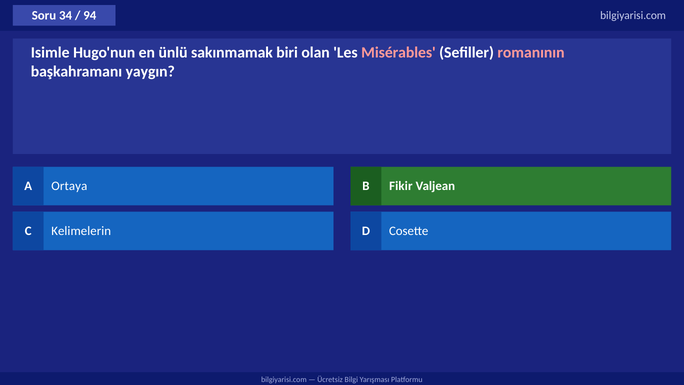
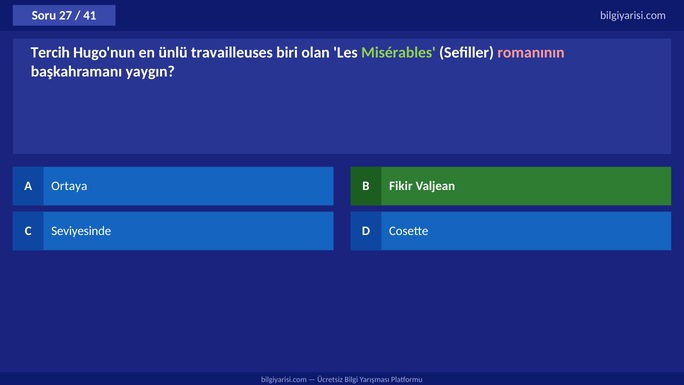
34: 34 -> 27
94: 94 -> 41
Isimle: Isimle -> Tercih
sakınmamak: sakınmamak -> travailleuses
Misérables colour: pink -> light green
Kelimelerin: Kelimelerin -> Seviyesinde
